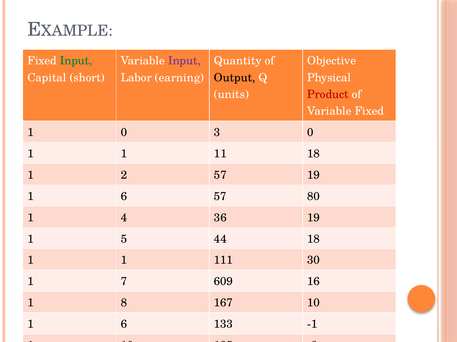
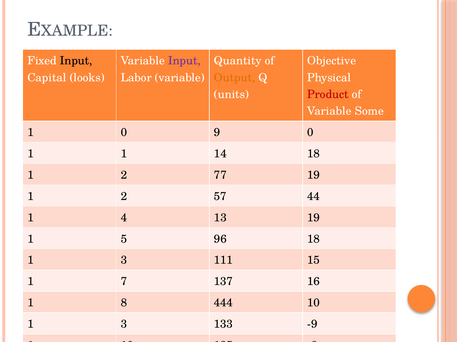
Input at (76, 61) colour: green -> black
short: short -> looks
Labor earning: earning -> variable
Output colour: black -> orange
Variable Fixed: Fixed -> Some
3: 3 -> 9
11: 11 -> 14
2 57: 57 -> 77
6 at (124, 197): 6 -> 2
80: 80 -> 44
36: 36 -> 13
44: 44 -> 96
1 at (124, 261): 1 -> 3
30: 30 -> 15
609: 609 -> 137
167: 167 -> 444
6 at (124, 325): 6 -> 3
-1: -1 -> -9
